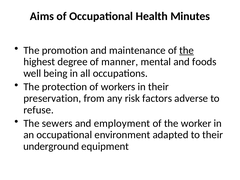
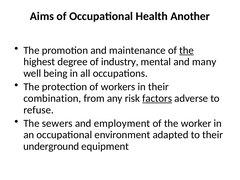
Minutes: Minutes -> Another
manner: manner -> industry
foods: foods -> many
preservation: preservation -> combination
factors underline: none -> present
